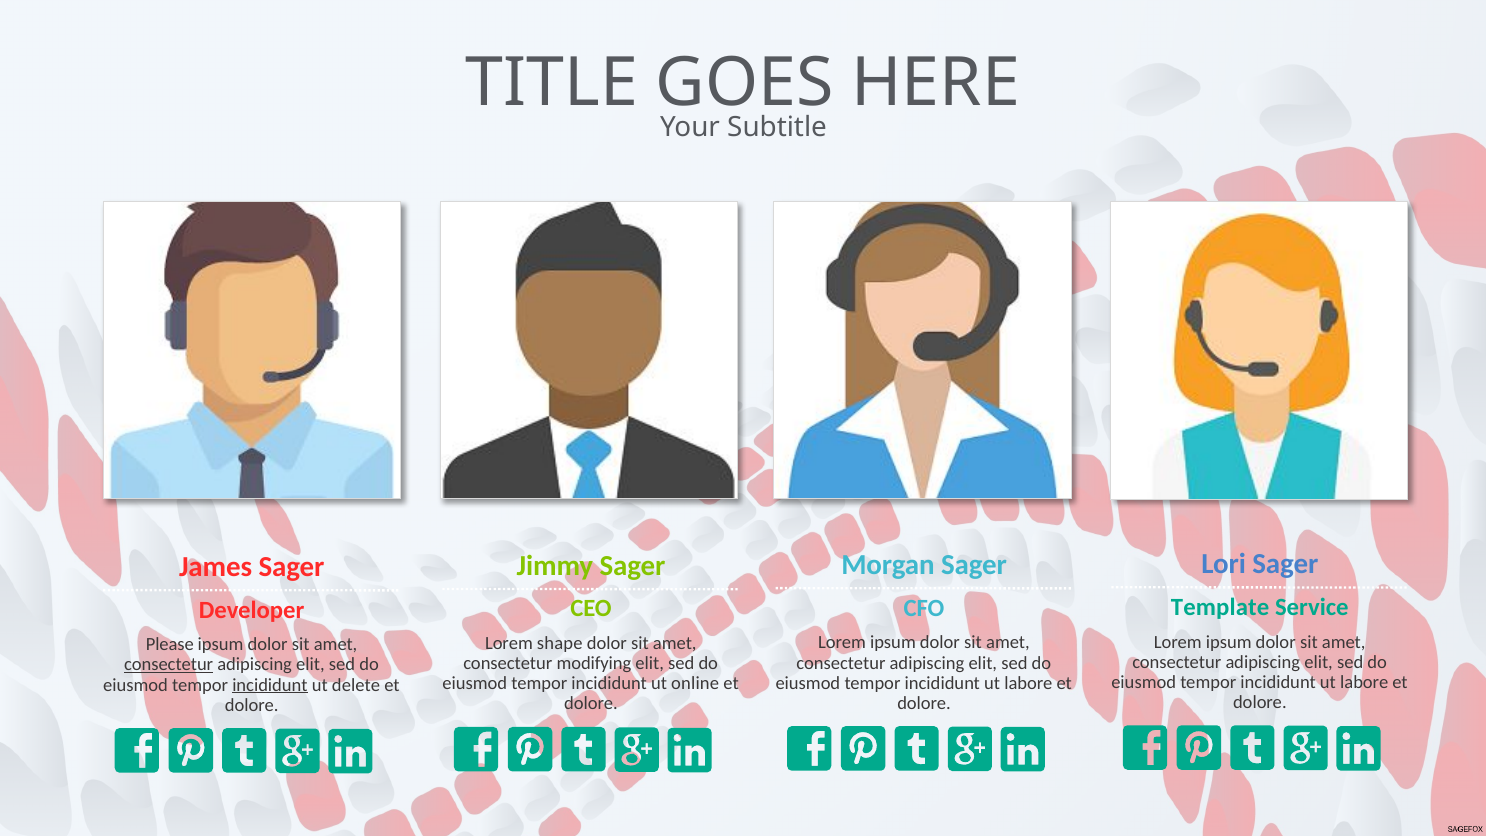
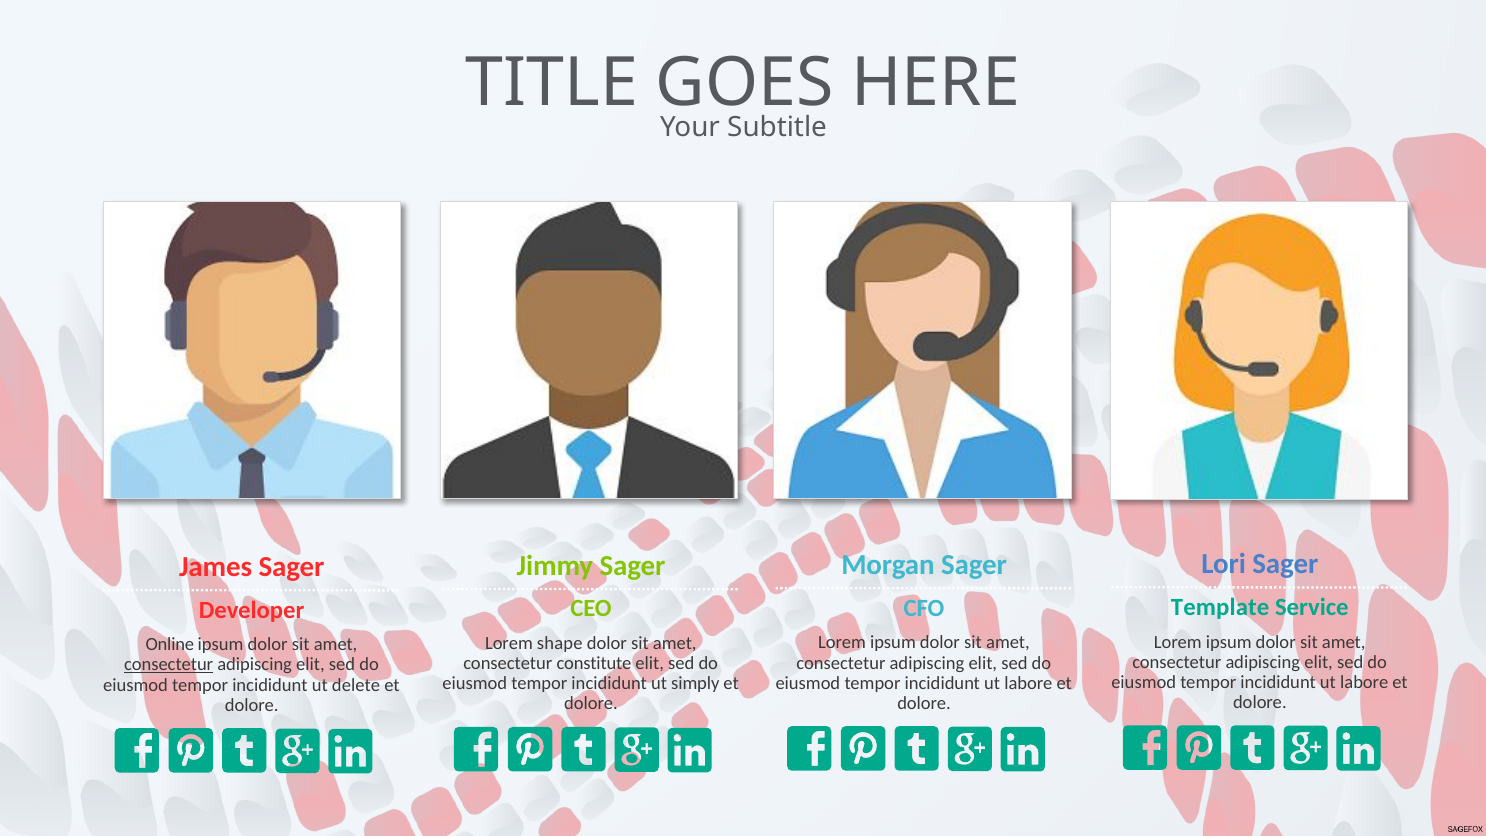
Please: Please -> Online
modifying: modifying -> constitute
online: online -> simply
incididunt at (270, 685) underline: present -> none
